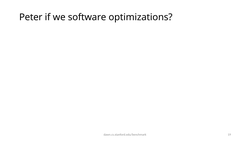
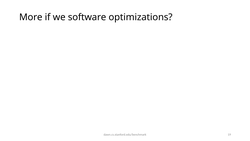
Peter: Peter -> More
